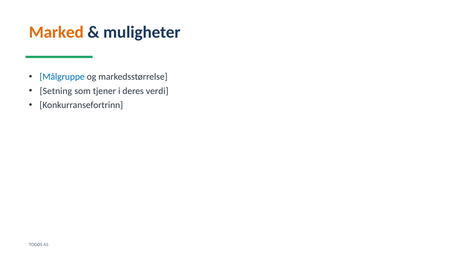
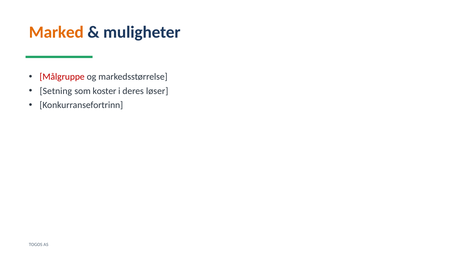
Målgruppe colour: blue -> red
tjener: tjener -> koster
verdi: verdi -> løser
